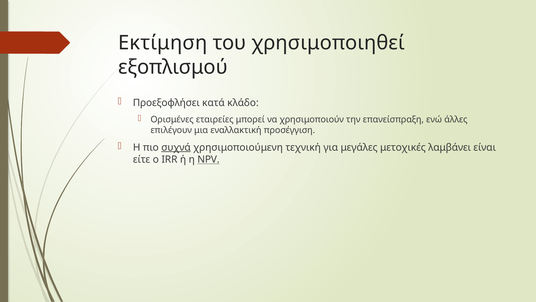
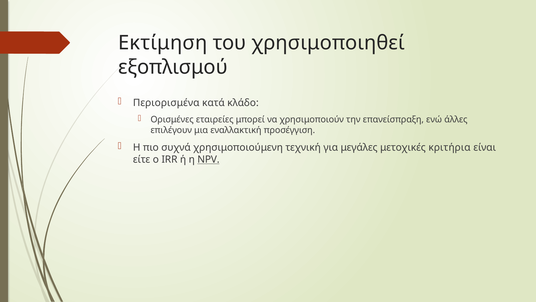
Προεξοφλήσει: Προεξοφλήσει -> Περιορισμένα
συχνά underline: present -> none
λαμβάνει: λαμβάνει -> κριτήρια
